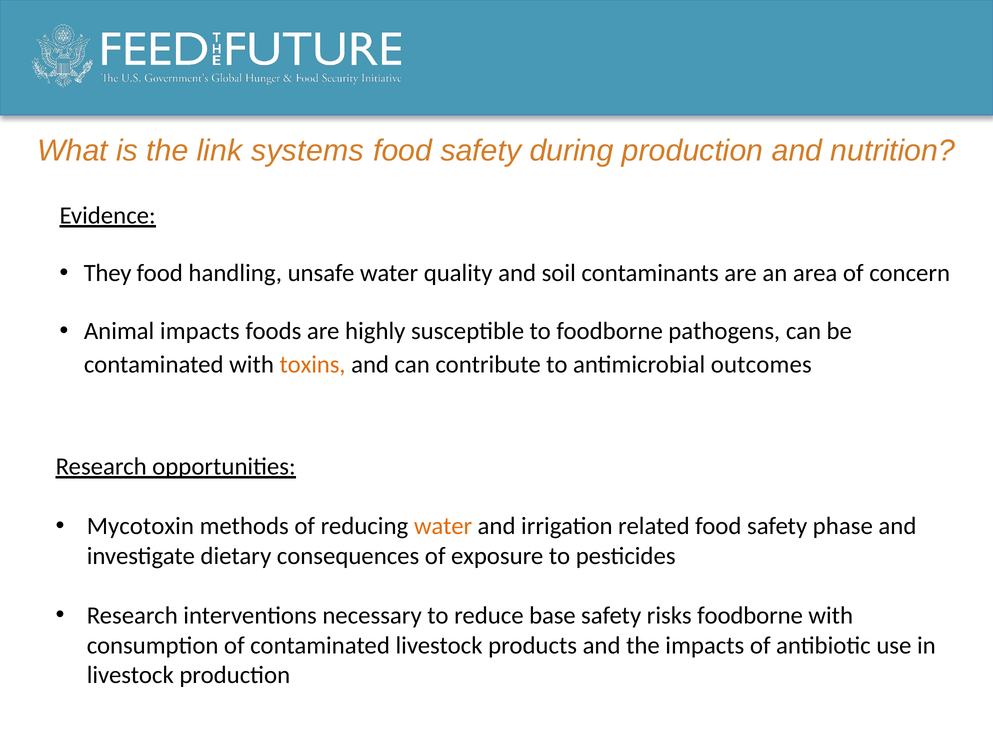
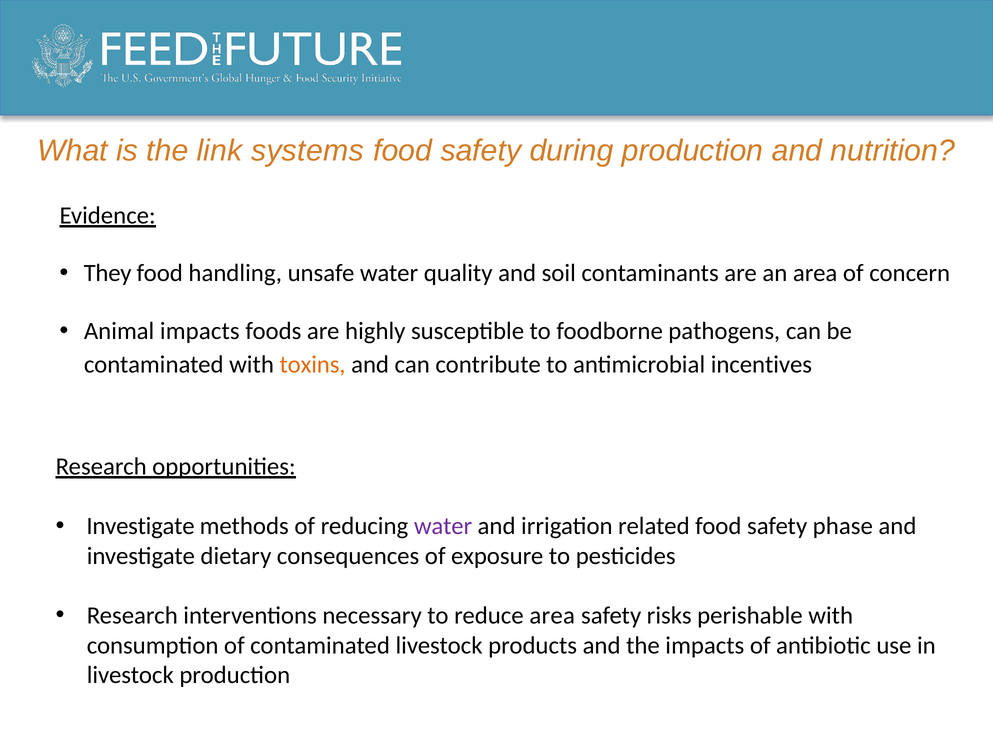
outcomes: outcomes -> incentives
Mycotoxin at (140, 526): Mycotoxin -> Investigate
water at (443, 526) colour: orange -> purple
reduce base: base -> area
risks foodborne: foodborne -> perishable
